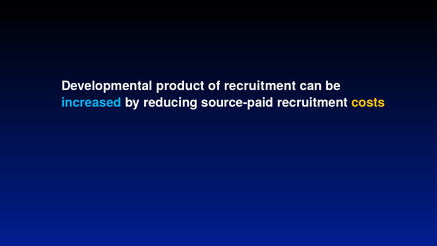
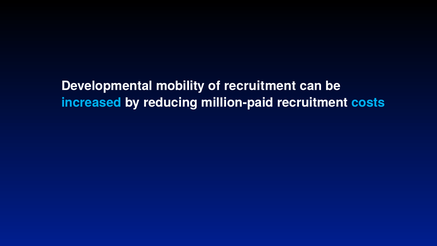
product: product -> mobility
source-paid: source-paid -> million-paid
costs colour: yellow -> light blue
